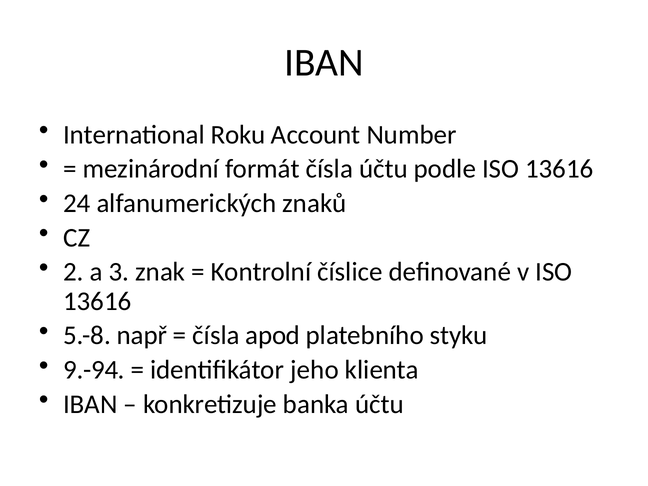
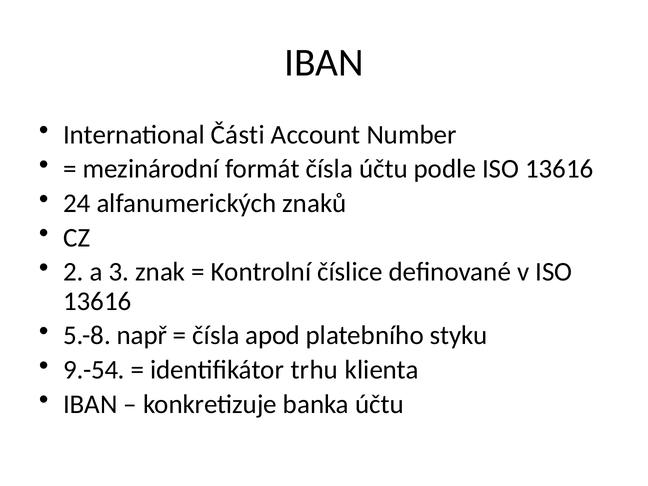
Roku: Roku -> Části
9.-94: 9.-94 -> 9.-54
jeho: jeho -> trhu
